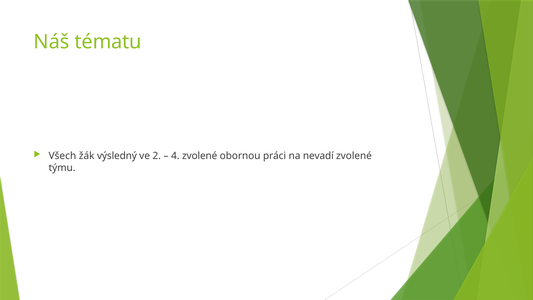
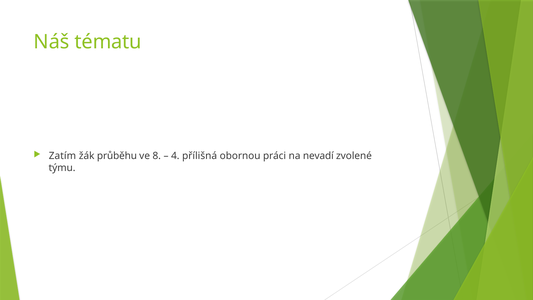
Všech: Všech -> Zatím
výsledný: výsledný -> průběhu
2: 2 -> 8
4 zvolené: zvolené -> přílišná
